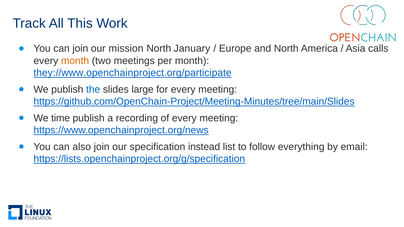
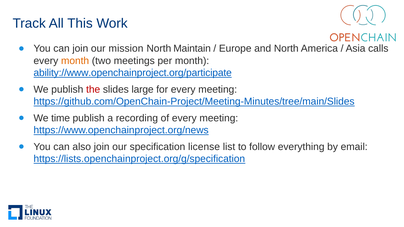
January: January -> Maintain
they://www.openchainproject.org/participate: they://www.openchainproject.org/participate -> ability://www.openchainproject.org/participate
the colour: blue -> red
instead: instead -> license
